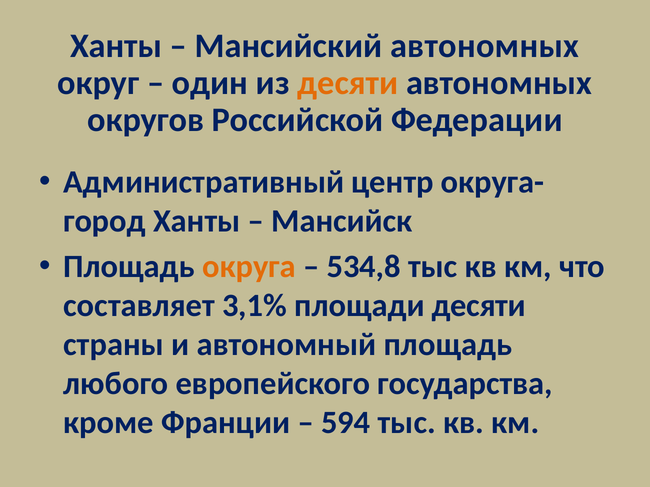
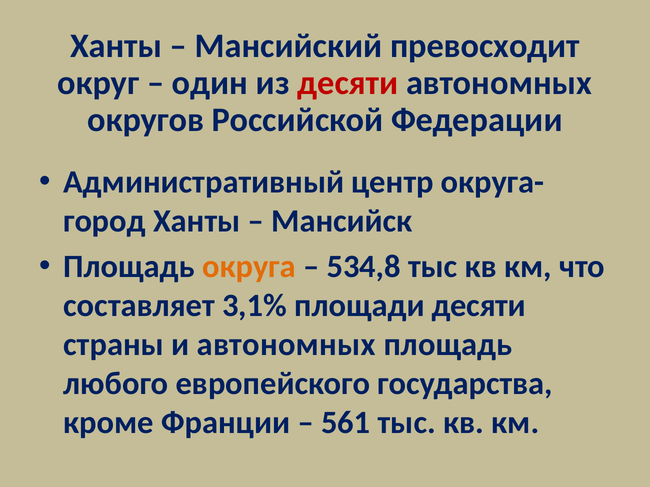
Мансийский автономных: автономных -> превосходит
десяти at (348, 83) colour: orange -> red
и автономный: автономный -> автономных
594: 594 -> 561
